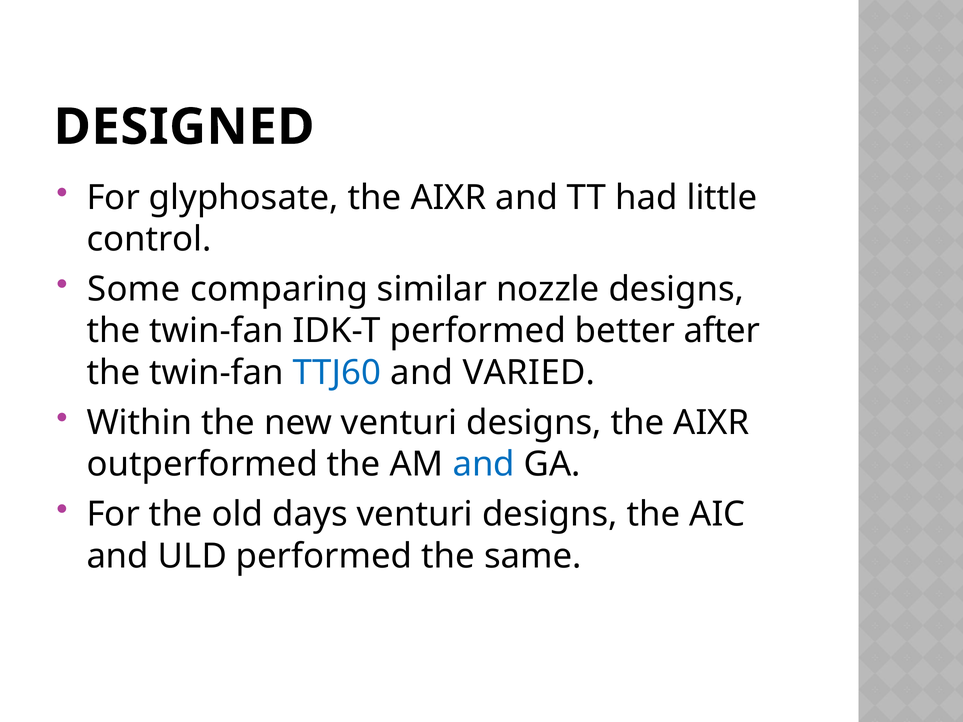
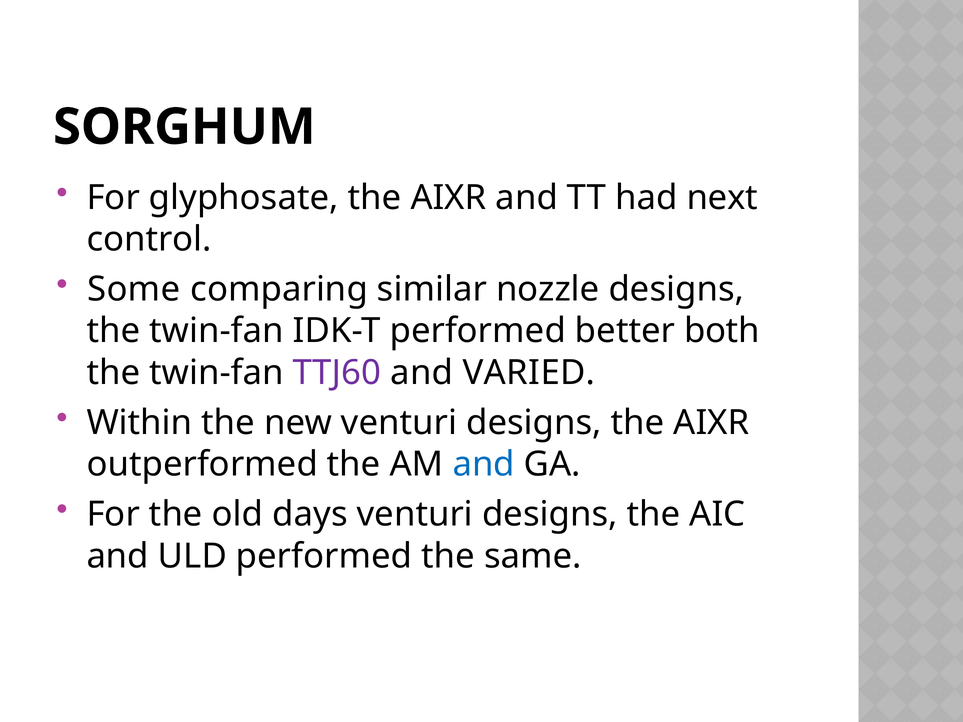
DESIGNED: DESIGNED -> SORGHUM
little: little -> next
after: after -> both
TTJ60 colour: blue -> purple
